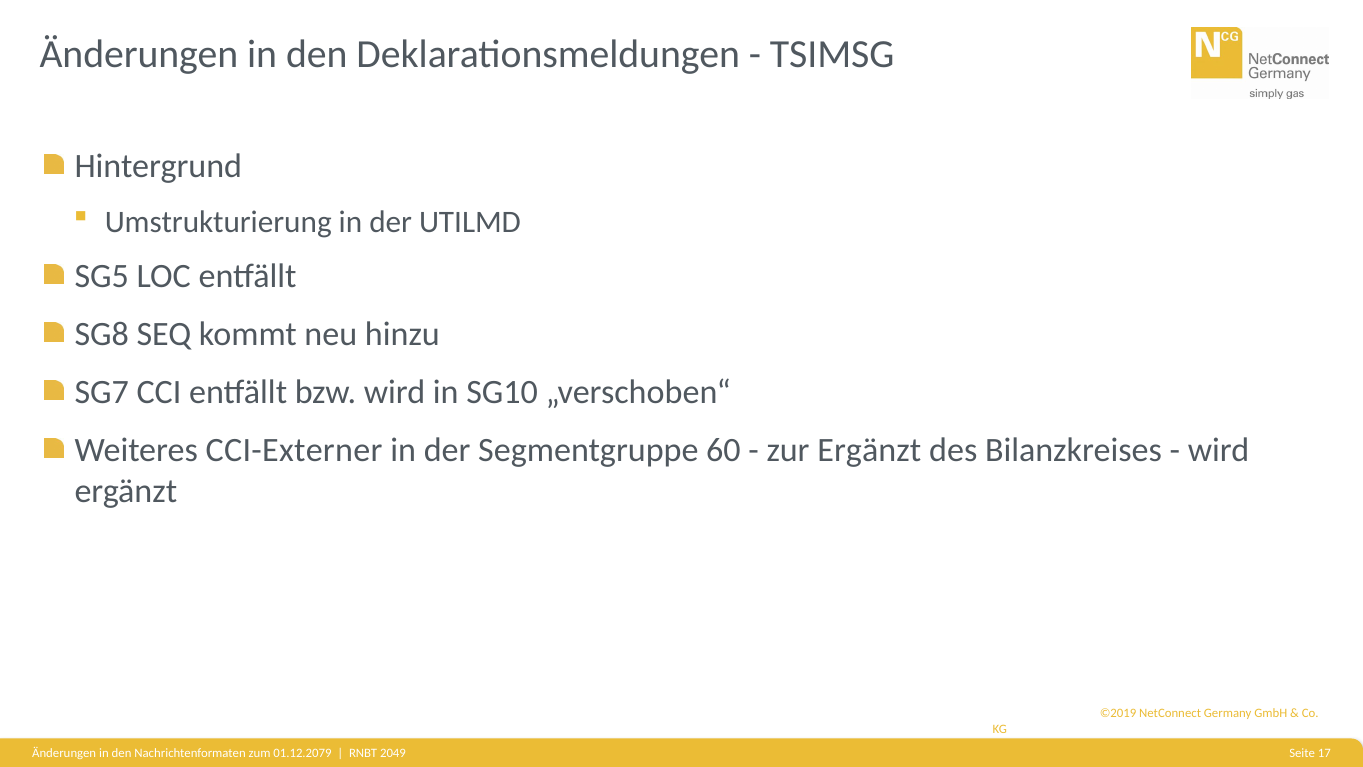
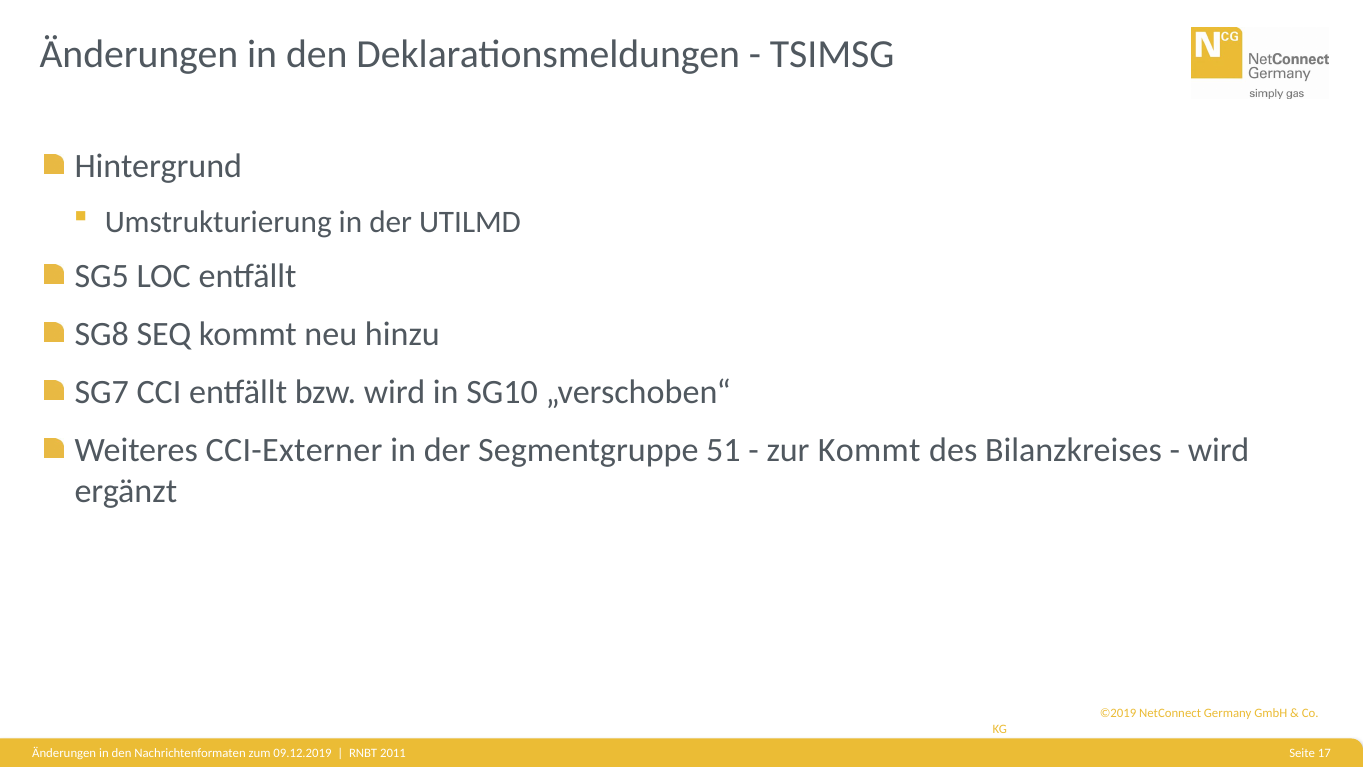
60: 60 -> 51
zur Ergänzt: Ergänzt -> Kommt
01.12.2079: 01.12.2079 -> 09.12.2019
2049: 2049 -> 2011
